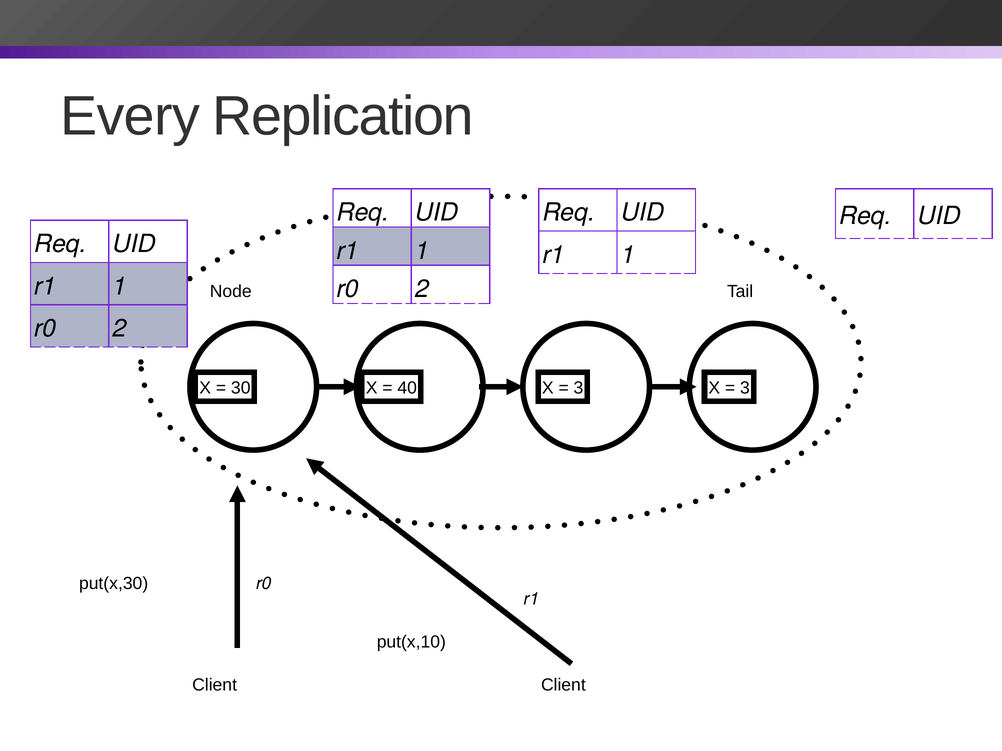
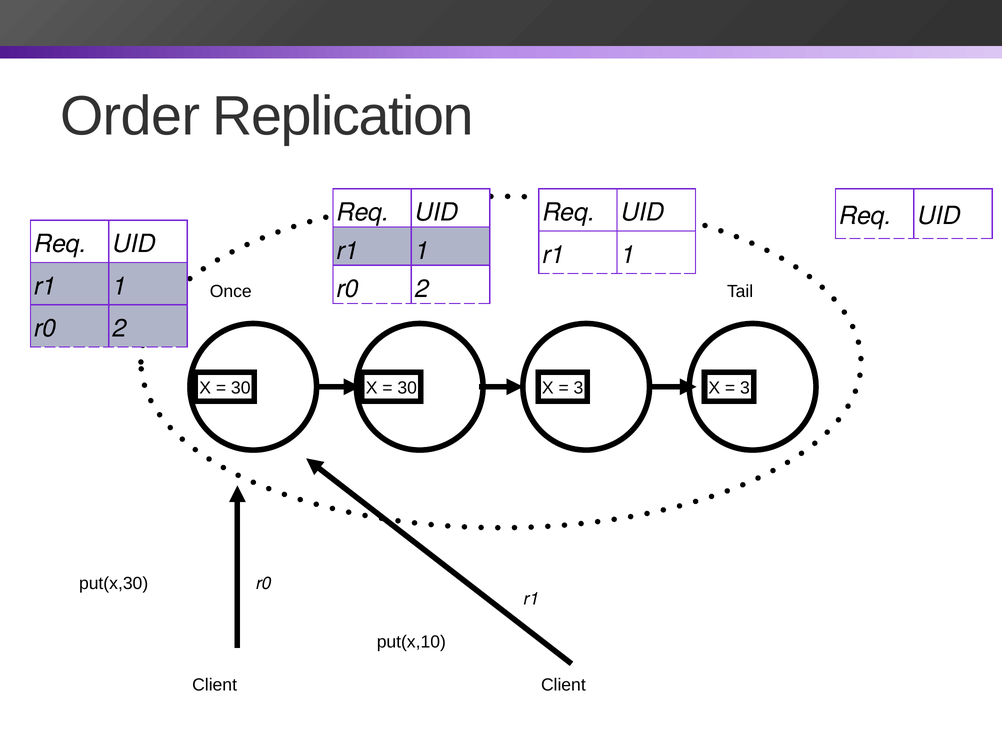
Every: Every -> Order
Node: Node -> Once
40 at (407, 388): 40 -> 30
